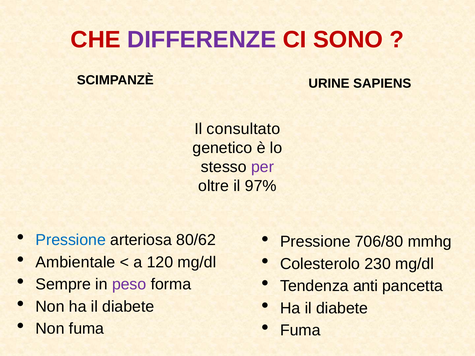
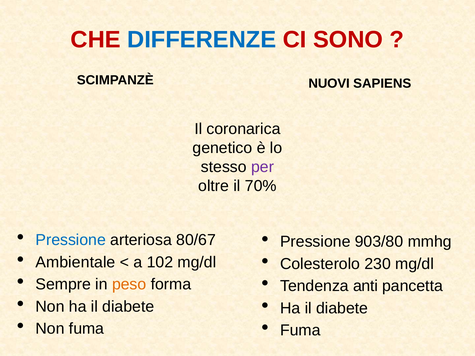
DIFFERENZE colour: purple -> blue
URINE: URINE -> NUOVI
consultato: consultato -> coronarica
97%: 97% -> 70%
80/62: 80/62 -> 80/67
706/80: 706/80 -> 903/80
120: 120 -> 102
peso colour: purple -> orange
